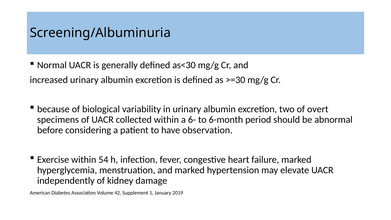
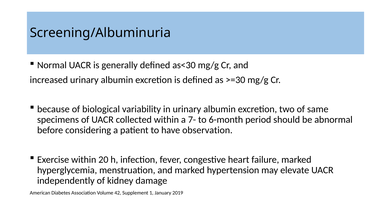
overt: overt -> same
6-: 6- -> 7-
54: 54 -> 20
